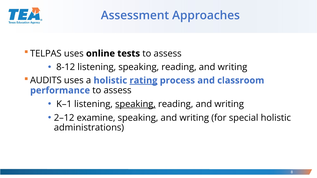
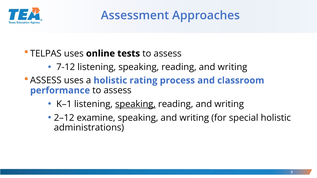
8-12: 8-12 -> 7-12
AUDITS at (46, 81): AUDITS -> ASSESS
rating underline: present -> none
